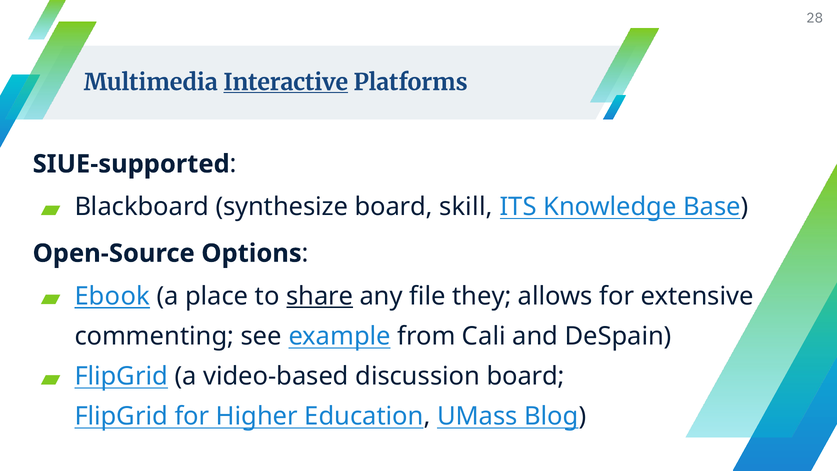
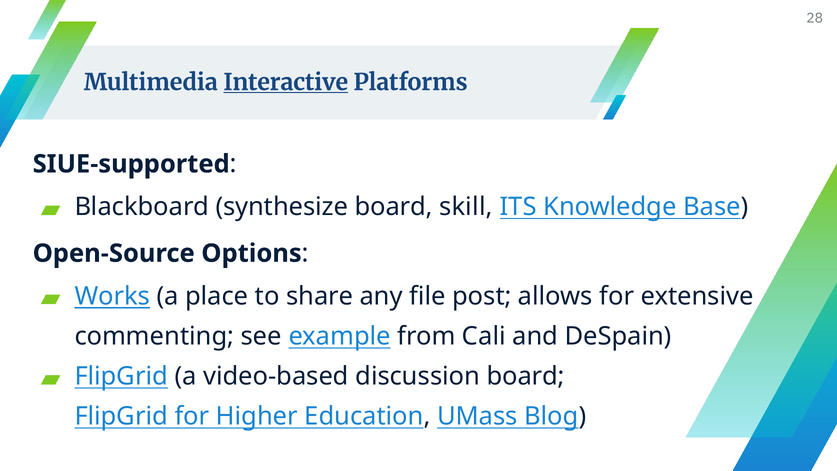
Ebook: Ebook -> Works
share underline: present -> none
they: they -> post
